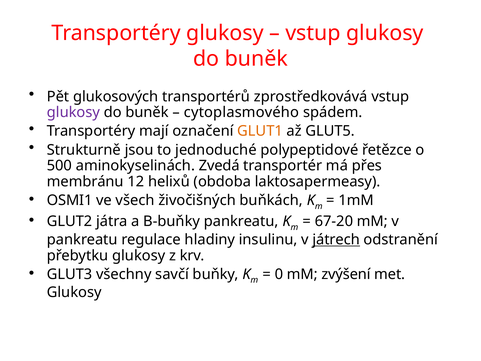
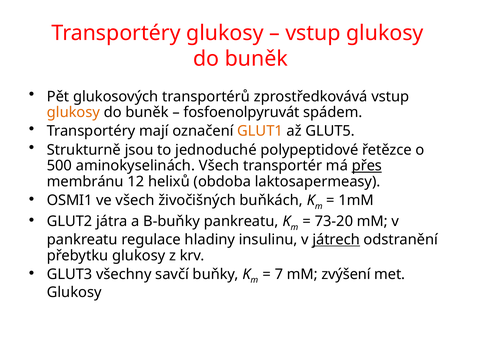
glukosy at (73, 112) colour: purple -> orange
cytoplasmového: cytoplasmového -> fosfoenolpyruvát
aminokyselinách Zvedá: Zvedá -> Všech
přes underline: none -> present
67-20: 67-20 -> 73-20
0: 0 -> 7
